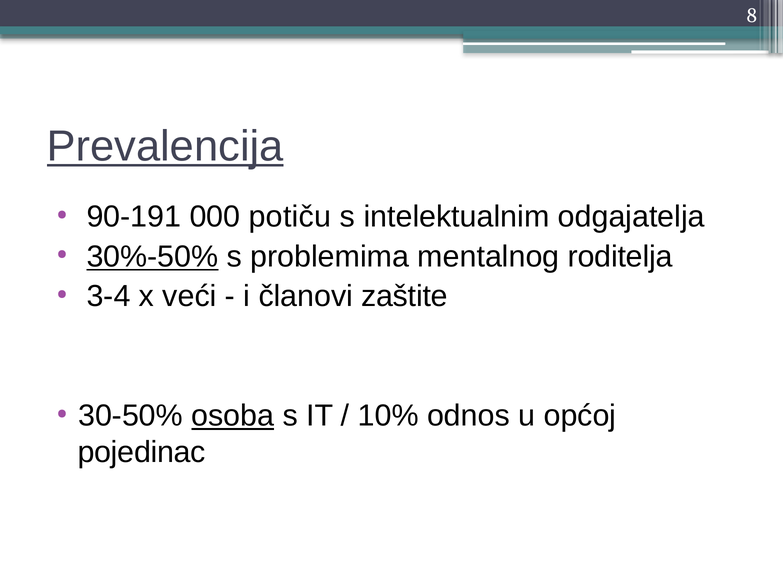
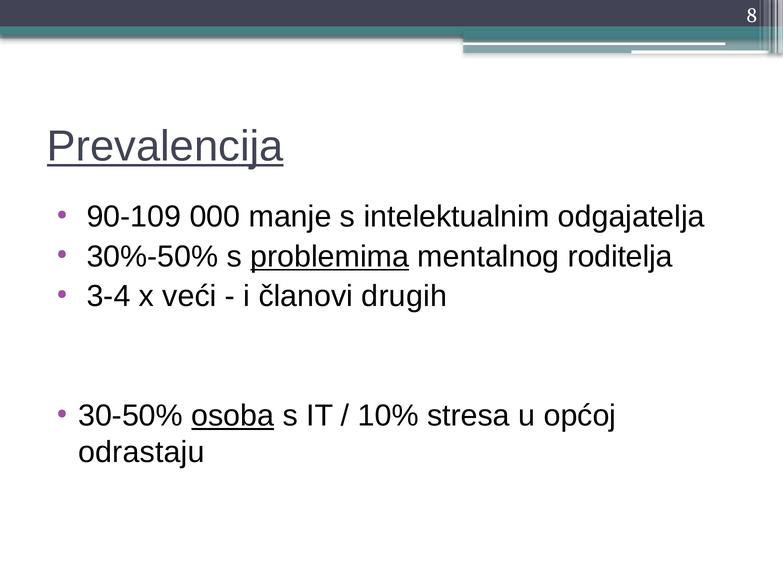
90-191: 90-191 -> 90-109
potiču: potiču -> manje
30%-50% underline: present -> none
problemima underline: none -> present
zaštite: zaštite -> drugih
odnos: odnos -> stresa
pojedinac: pojedinac -> odrastaju
